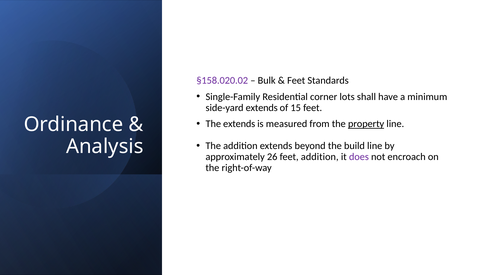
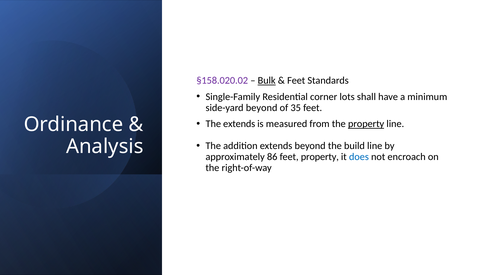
Bulk underline: none -> present
side-yard extends: extends -> beyond
15: 15 -> 35
26: 26 -> 86
feet addition: addition -> property
does colour: purple -> blue
